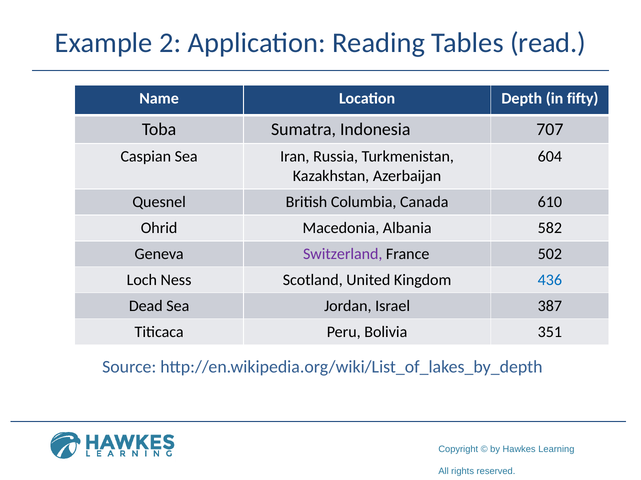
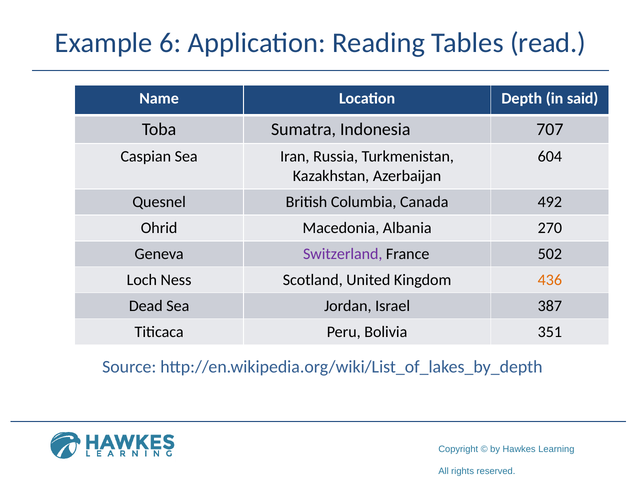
2: 2 -> 6
fifty: fifty -> said
610: 610 -> 492
582: 582 -> 270
436 colour: blue -> orange
